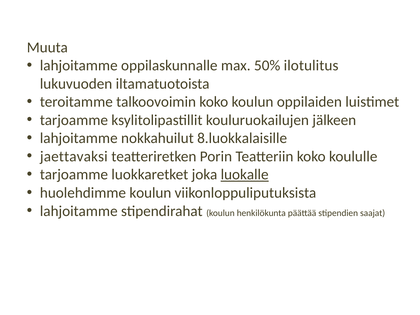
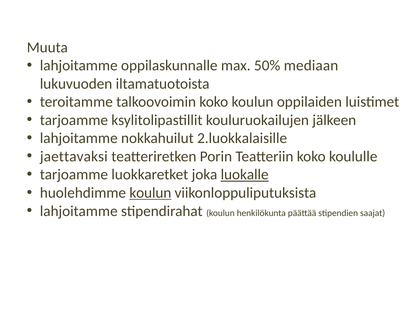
ilotulitus: ilotulitus -> mediaan
8.luokkalaisille: 8.luokkalaisille -> 2.luokkalaisille
koulun at (150, 193) underline: none -> present
